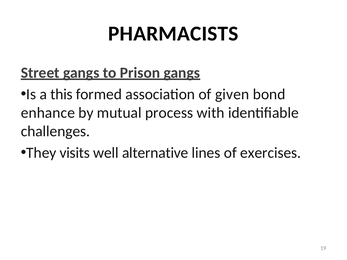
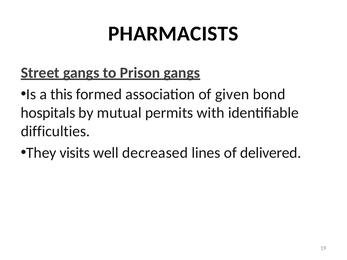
enhance: enhance -> hospitals
process: process -> permits
challenges: challenges -> difficulties
alternative: alternative -> decreased
exercises: exercises -> delivered
